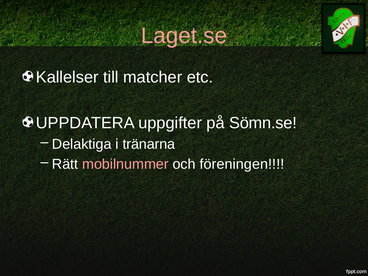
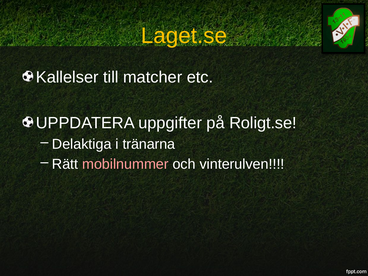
Laget.se colour: pink -> yellow
Sömn.se: Sömn.se -> Roligt.se
föreningen: föreningen -> vinterulven
